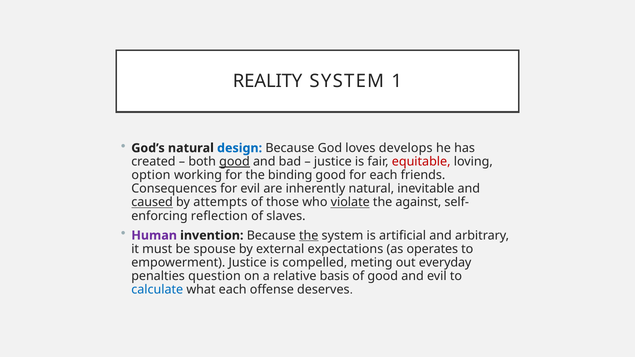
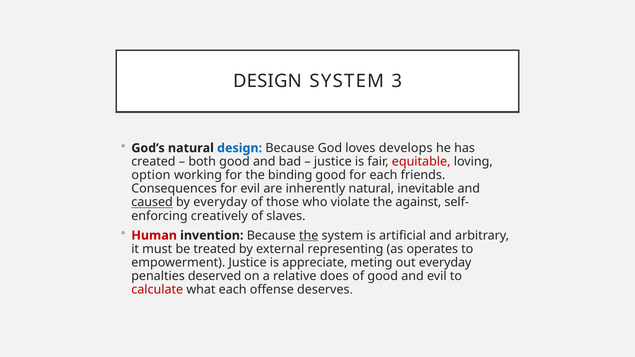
REALITY at (268, 81): REALITY -> DESIGN
1: 1 -> 3
good at (234, 162) underline: present -> none
by attempts: attempts -> everyday
violate underline: present -> none
reflection: reflection -> creatively
Human colour: purple -> red
spouse: spouse -> treated
expectations: expectations -> representing
compelled: compelled -> appreciate
question: question -> deserved
basis: basis -> does
calculate colour: blue -> red
